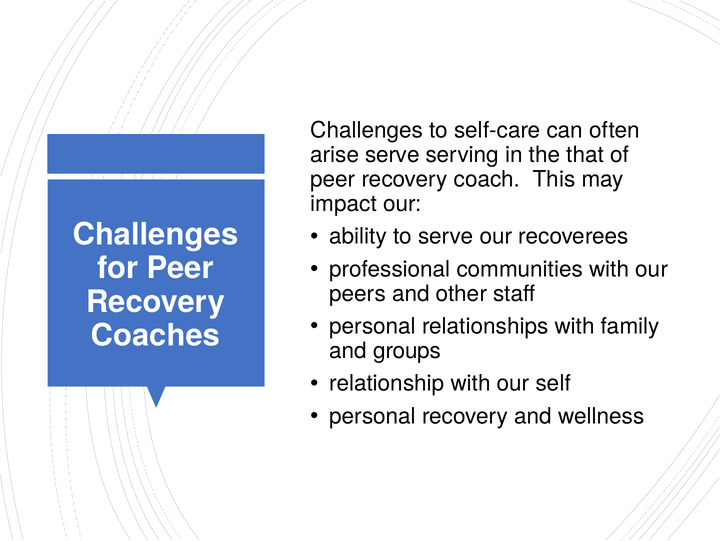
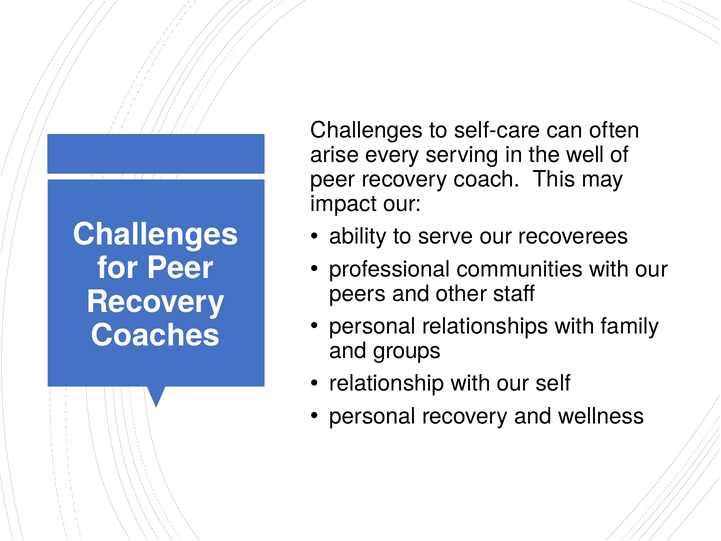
arise serve: serve -> every
that: that -> well
